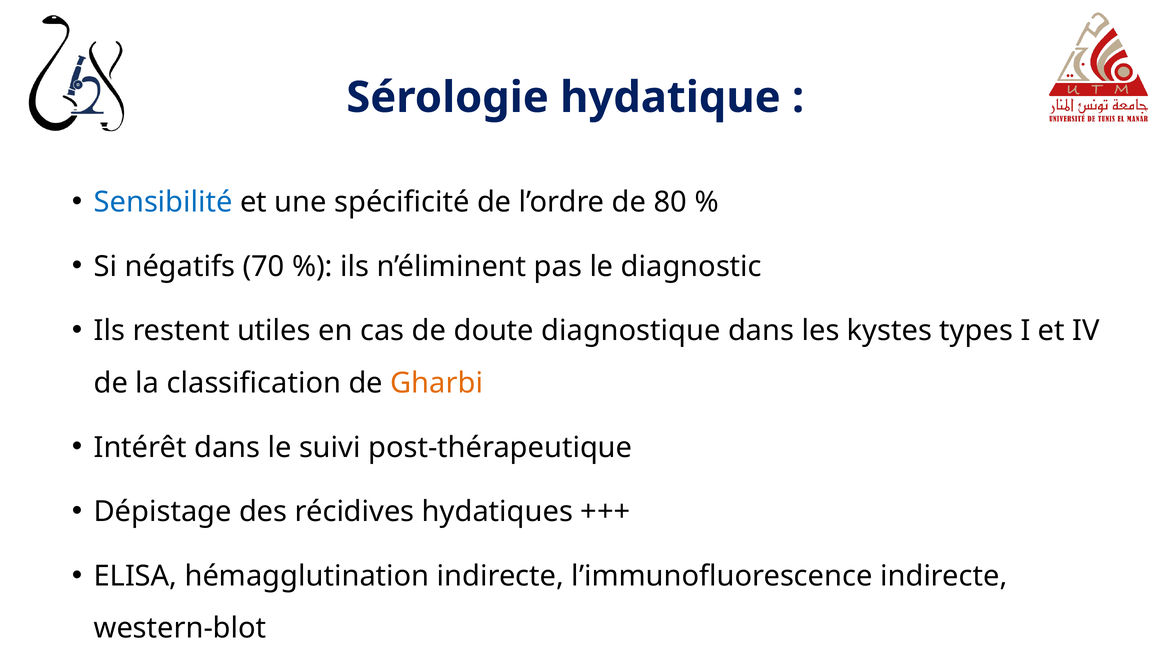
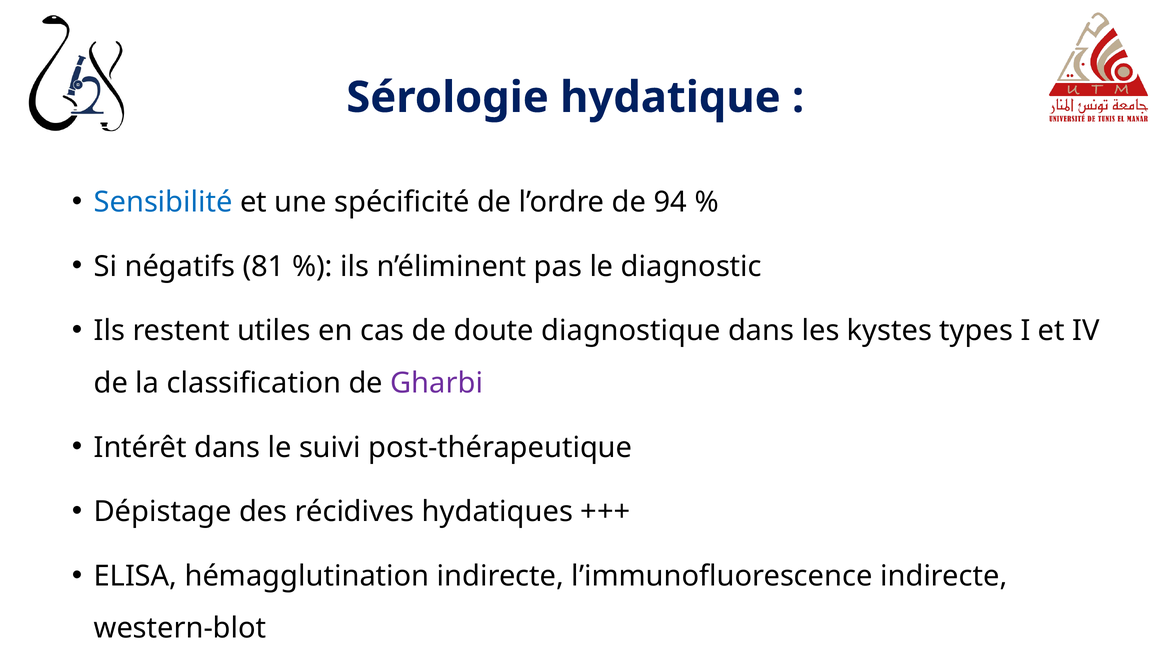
80: 80 -> 94
70: 70 -> 81
Gharbi colour: orange -> purple
